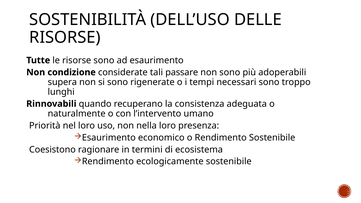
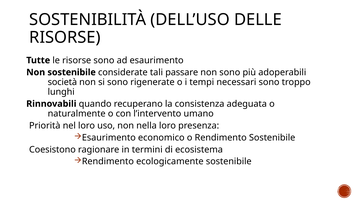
Non condizione: condizione -> sostenibile
supera: supera -> società
